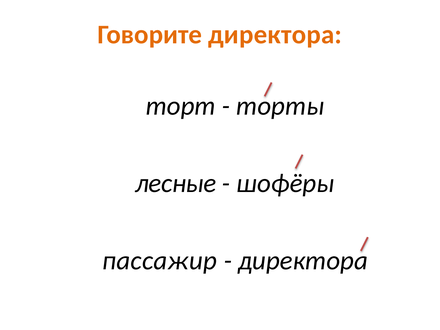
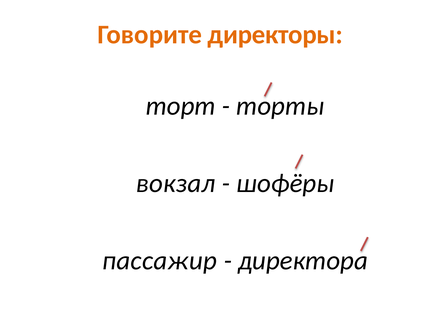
Говорите директора: директора -> директоры
лесные: лесные -> вокзал
